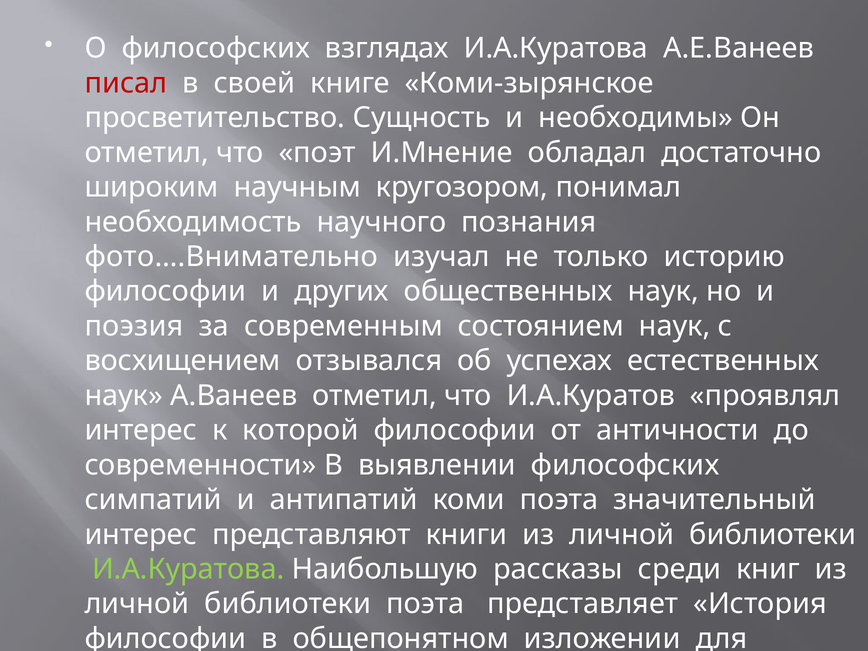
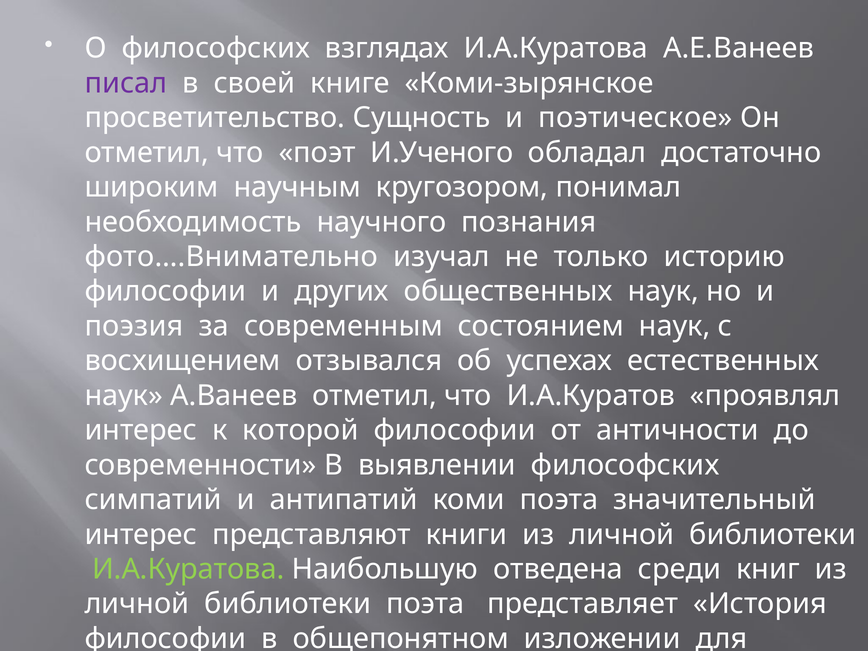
писал colour: red -> purple
необходимы: необходимы -> поэтическое
И.Мнение: И.Мнение -> И.Ученого
рассказы: рассказы -> отведена
